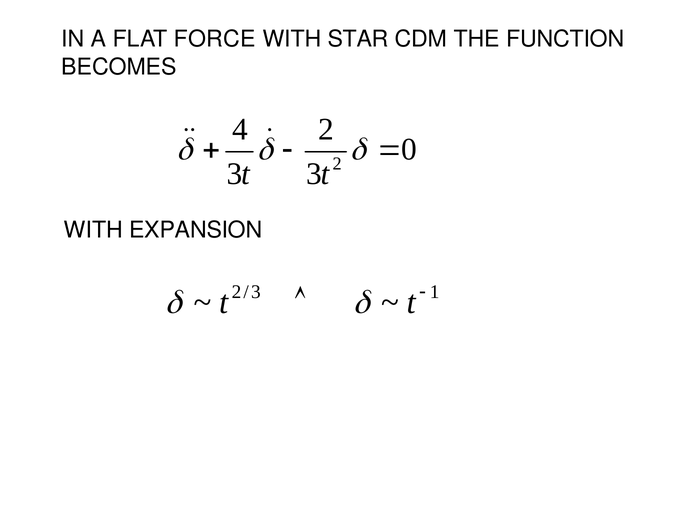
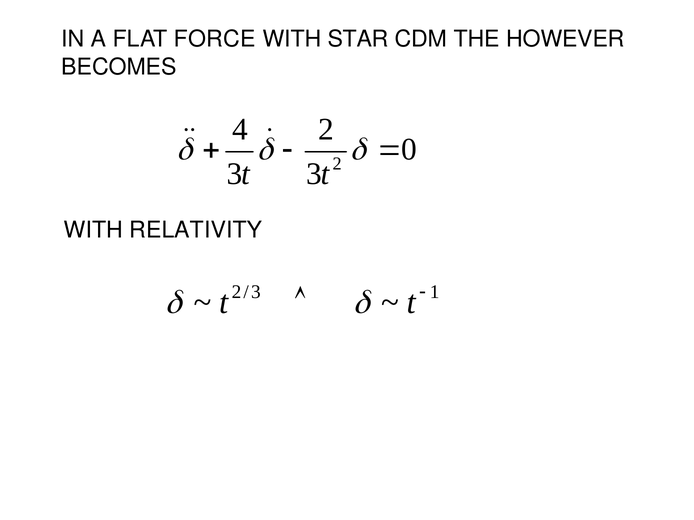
FUNCTION: FUNCTION -> HOWEVER
EXPANSION: EXPANSION -> RELATIVITY
